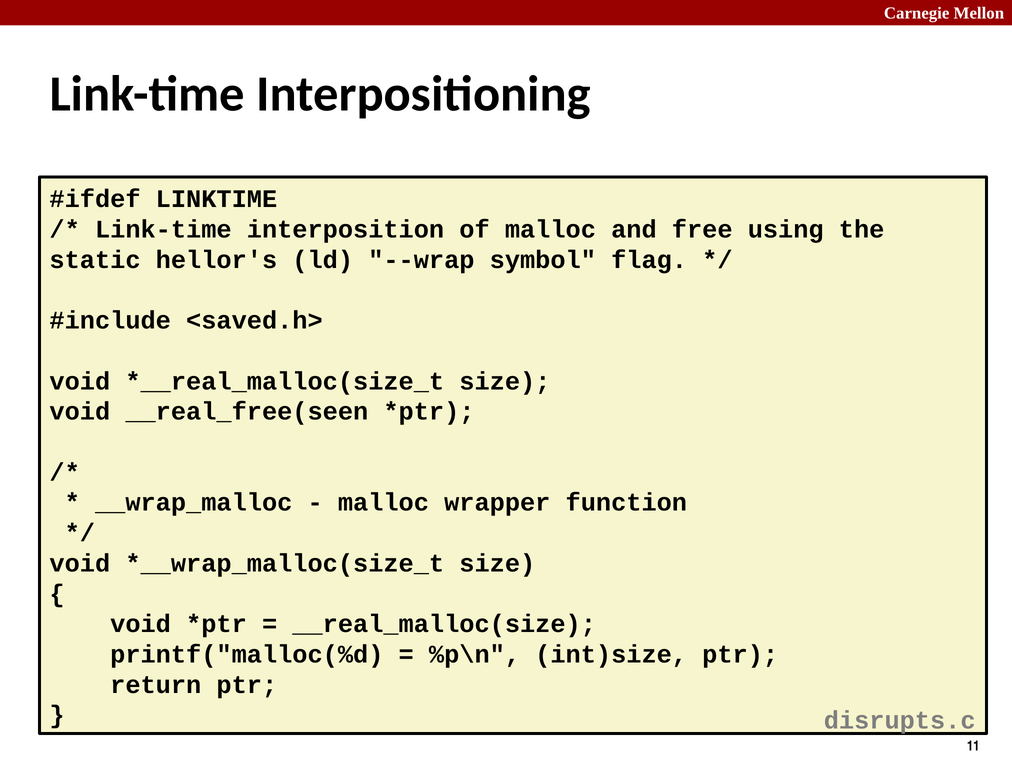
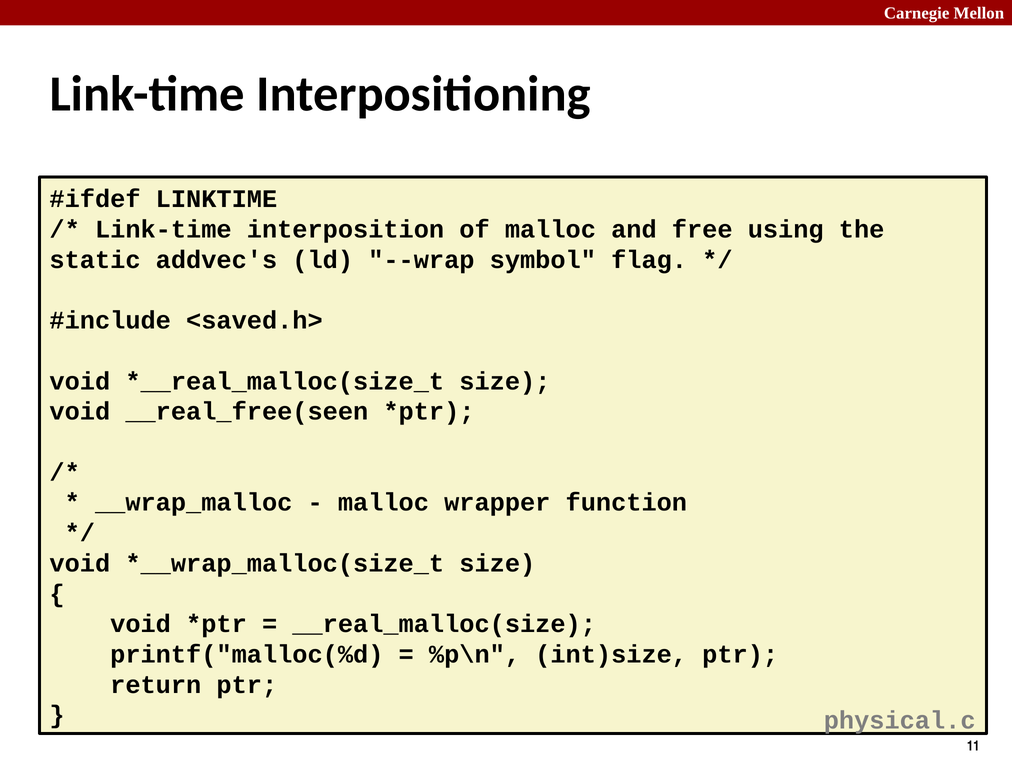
hellor's: hellor's -> addvec's
disrupts.c: disrupts.c -> physical.c
